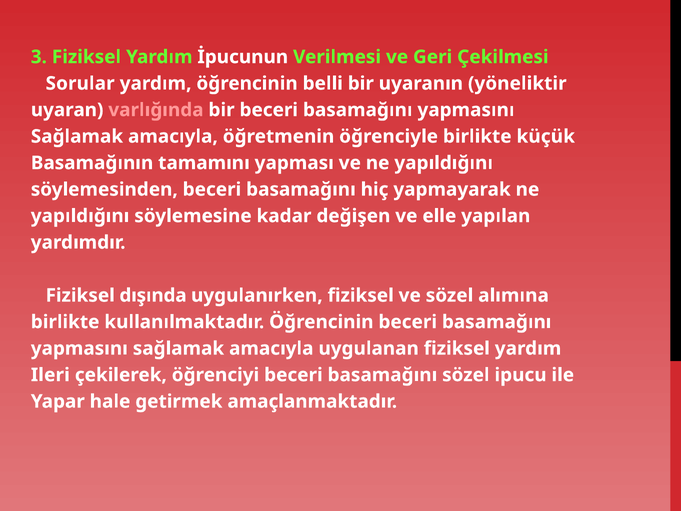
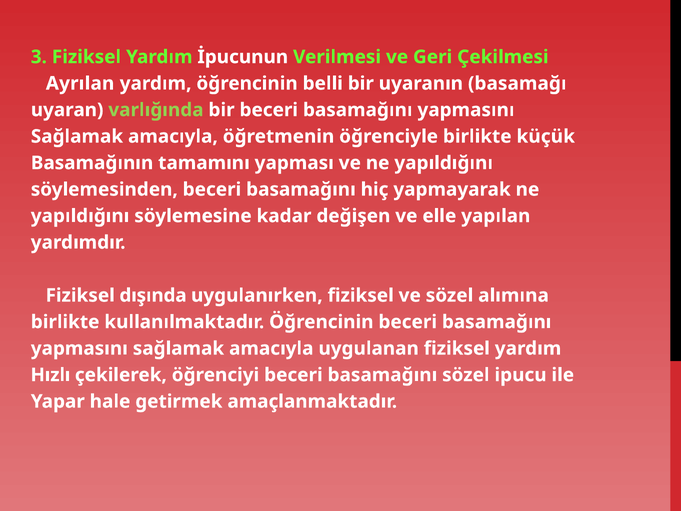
Sorular: Sorular -> Ayrılan
yöneliktir: yöneliktir -> basamağı
varlığında colour: pink -> light green
Ileri: Ileri -> Hızlı
